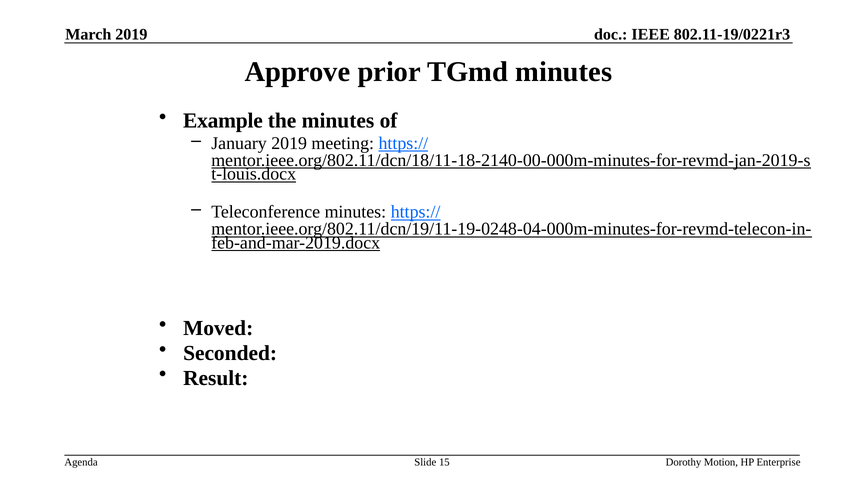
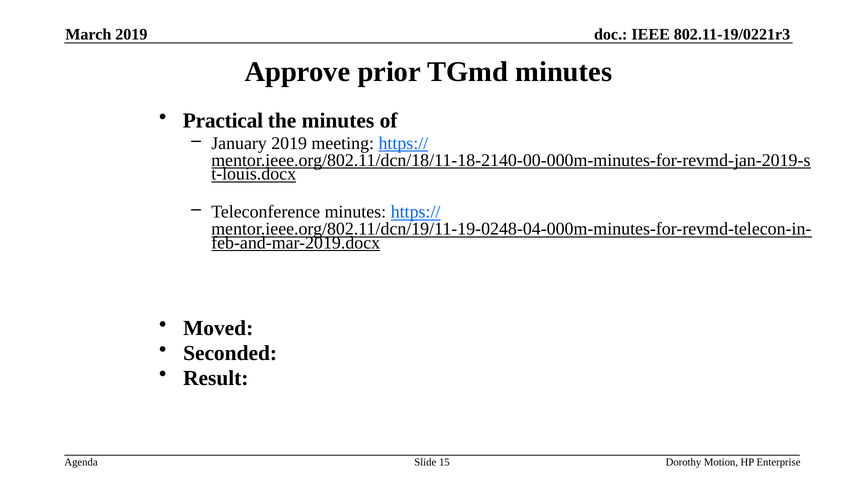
Example: Example -> Practical
